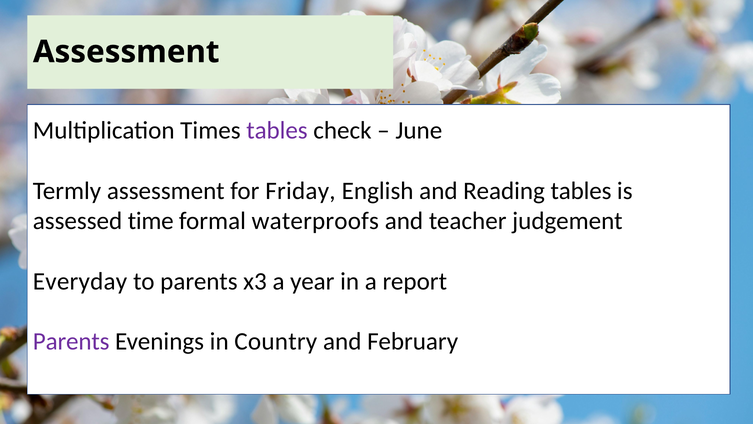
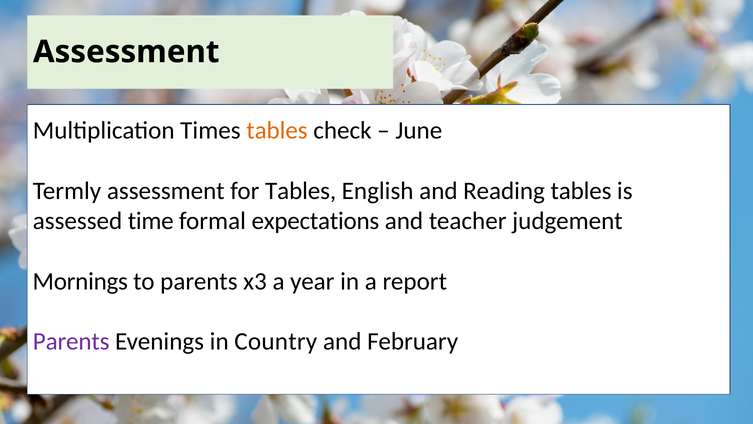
tables at (277, 130) colour: purple -> orange
for Friday: Friday -> Tables
waterproofs: waterproofs -> expectations
Everyday: Everyday -> Mornings
